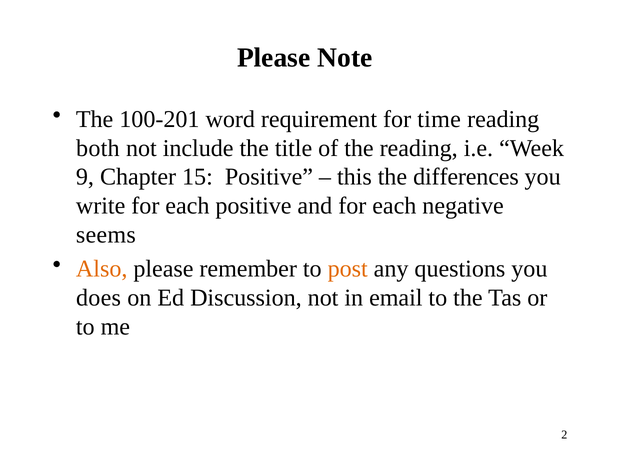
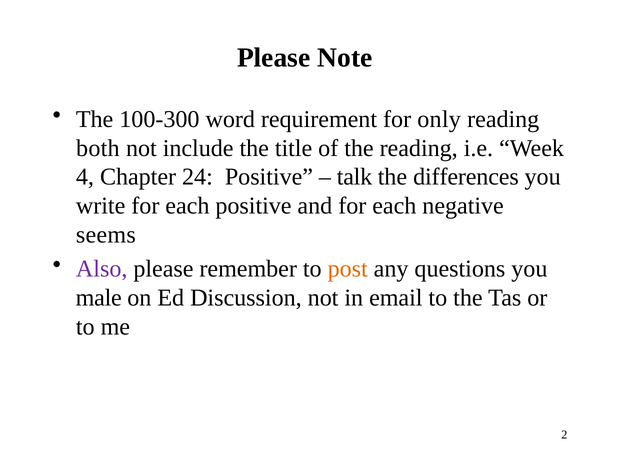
100-201: 100-201 -> 100-300
time: time -> only
9: 9 -> 4
15: 15 -> 24
this: this -> talk
Also colour: orange -> purple
does: does -> male
